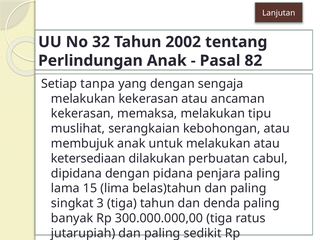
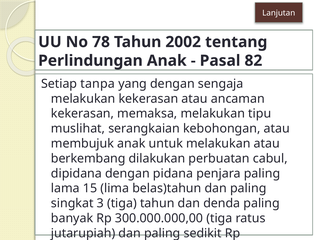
32: 32 -> 78
ketersediaan: ketersediaan -> berkembang
